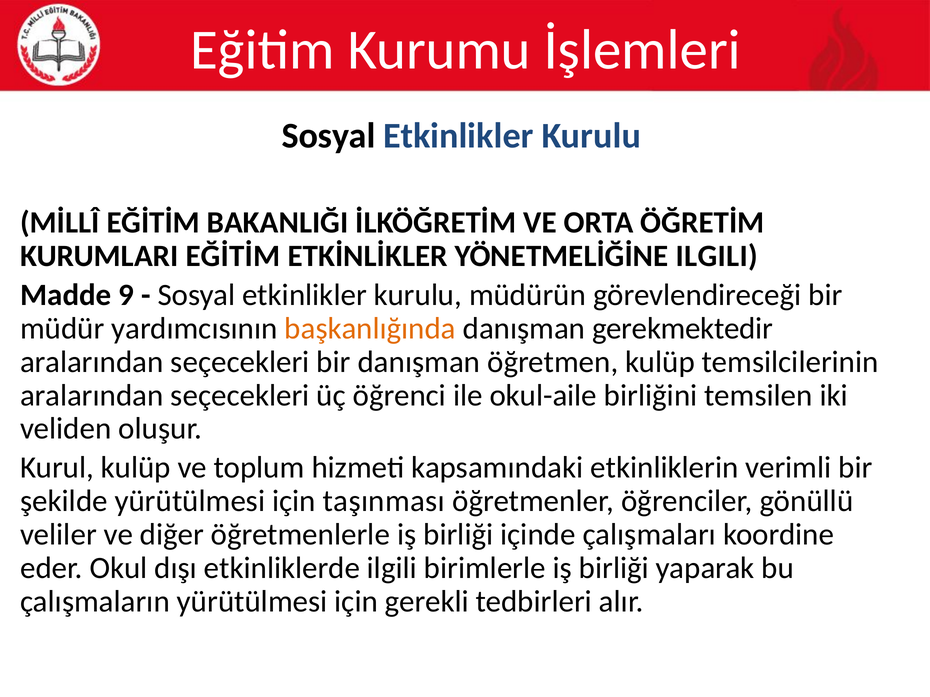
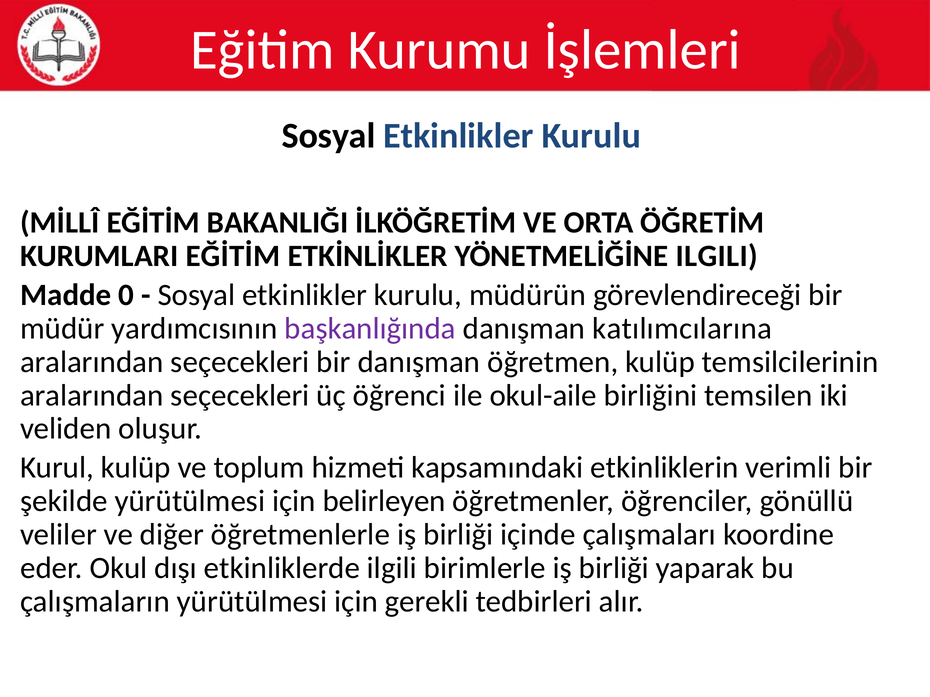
9: 9 -> 0
başkanlığında colour: orange -> purple
gerekmektedir: gerekmektedir -> katılımcılarına
taşınması: taşınması -> belirleyen
